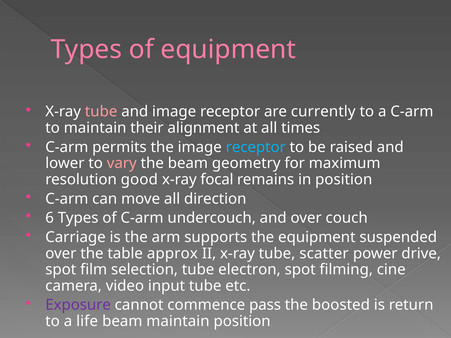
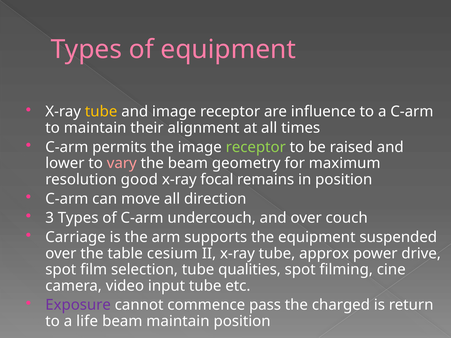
tube at (101, 112) colour: pink -> yellow
currently: currently -> influence
receptor at (256, 147) colour: light blue -> light green
6: 6 -> 3
approx: approx -> cesium
scatter: scatter -> approx
electron: electron -> qualities
boosted: boosted -> charged
